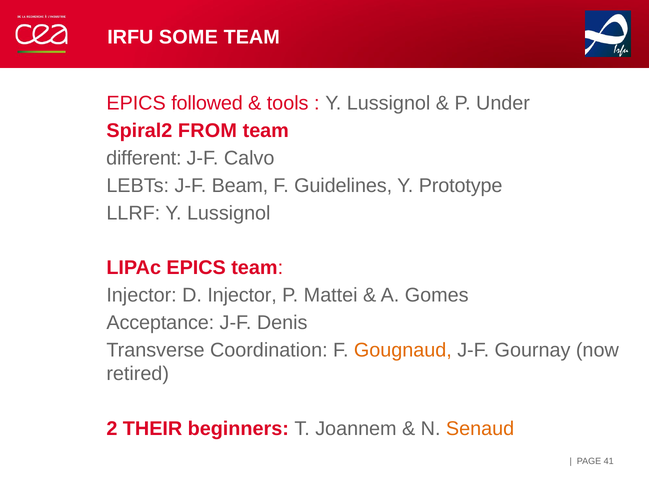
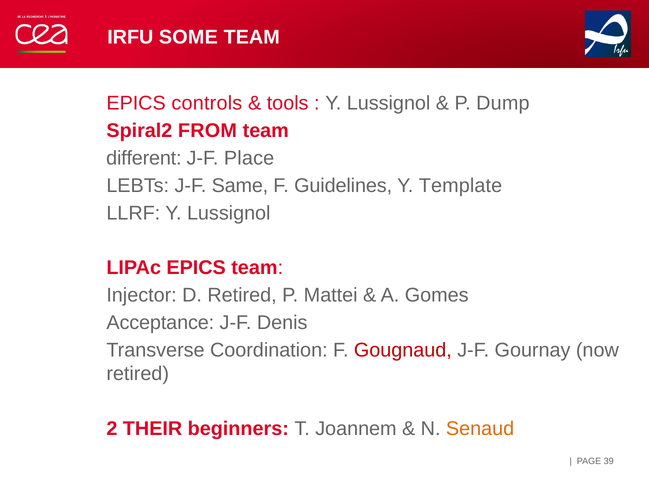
followed: followed -> controls
Under: Under -> Dump
Calvo: Calvo -> Place
Beam: Beam -> Same
Prototype: Prototype -> Template
D Injector: Injector -> Retired
Gougnaud colour: orange -> red
41: 41 -> 39
